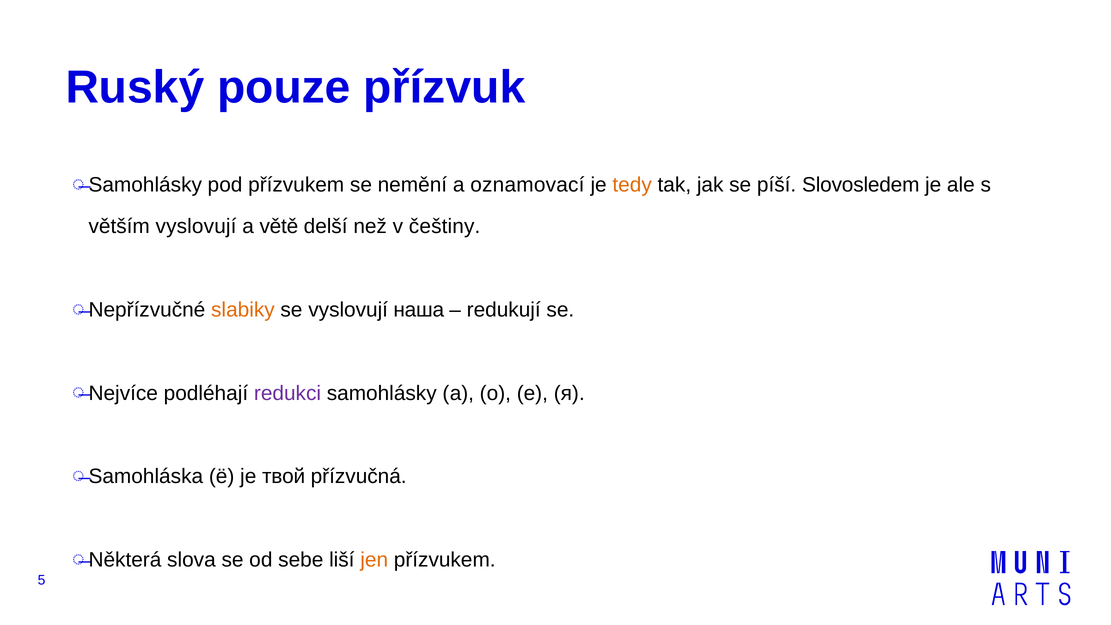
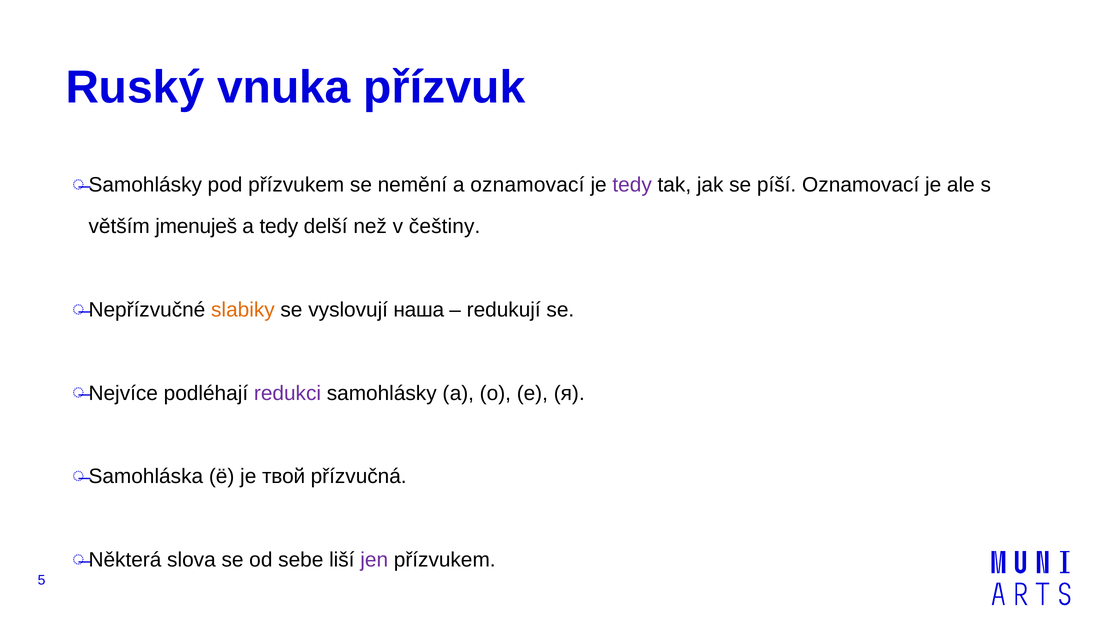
pouze: pouze -> vnuka
tedy at (632, 185) colour: orange -> purple
píší Slovosledem: Slovosledem -> Oznamovací
větším vyslovují: vyslovují -> jmenuješ
a větě: větě -> tedy
jen colour: orange -> purple
